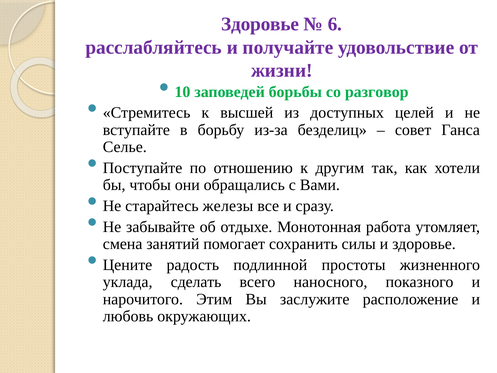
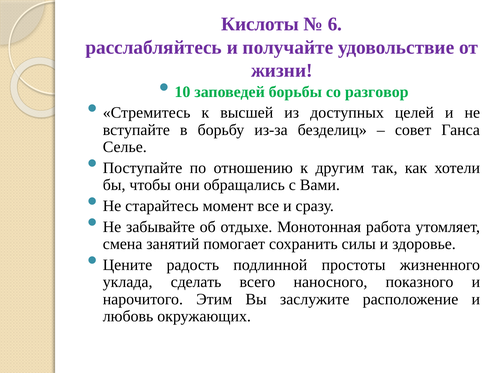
Здоровье at (260, 24): Здоровье -> Кислоты
железы: железы -> момент
